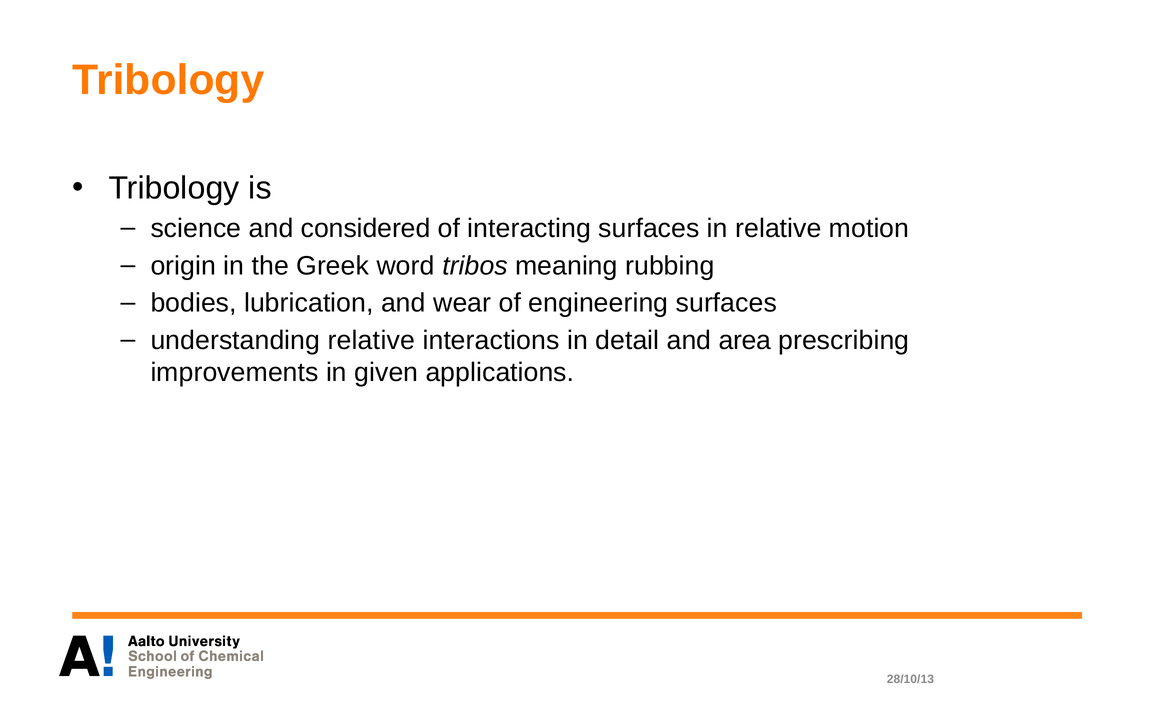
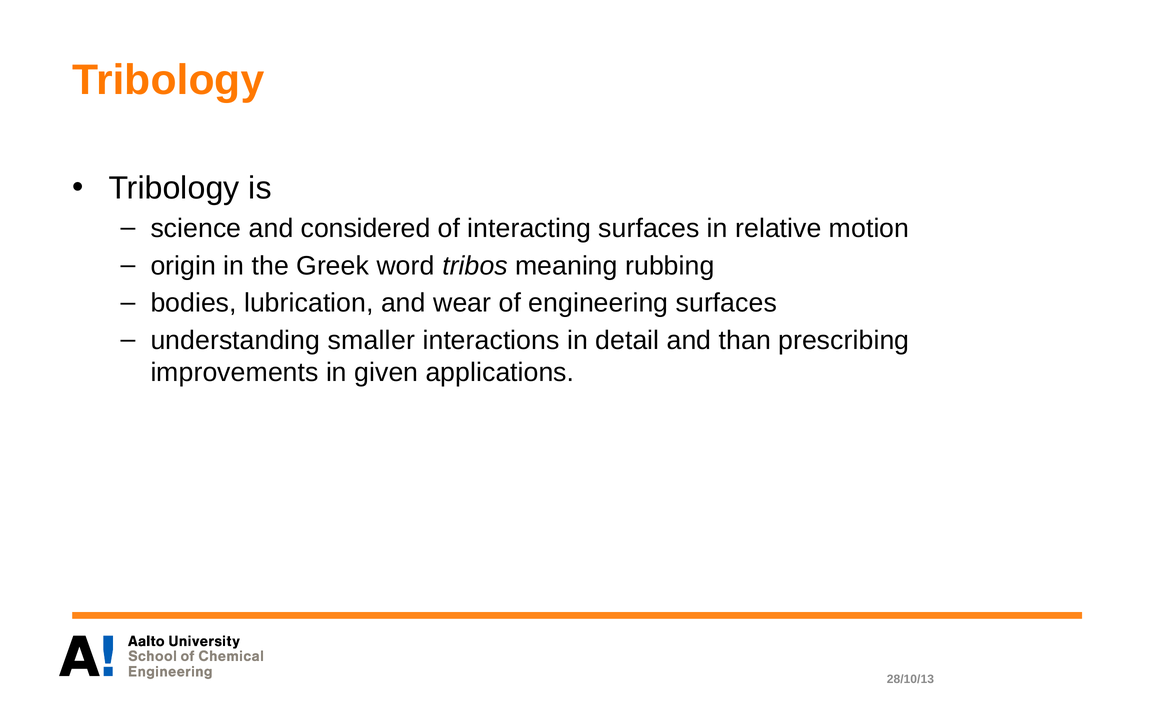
understanding relative: relative -> smaller
area: area -> than
